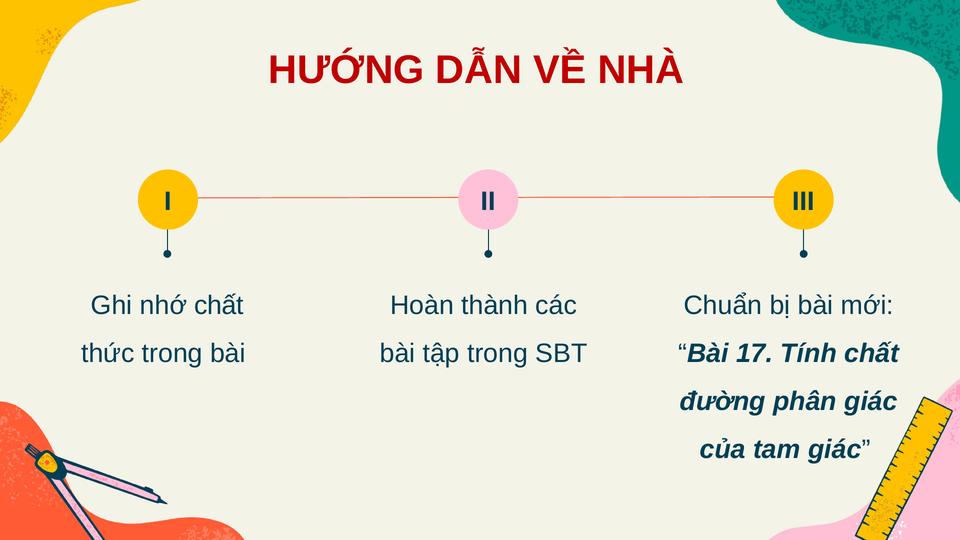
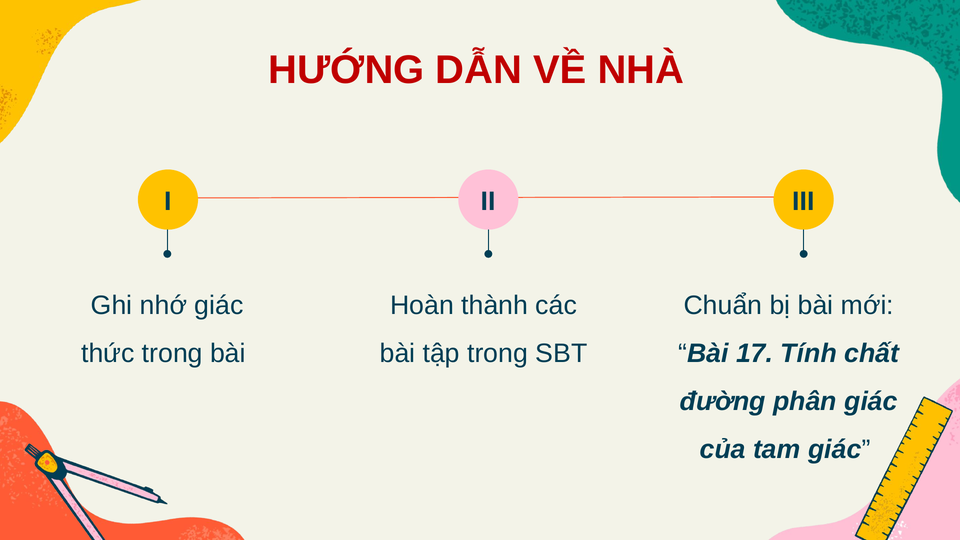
nhớ chất: chất -> giác
